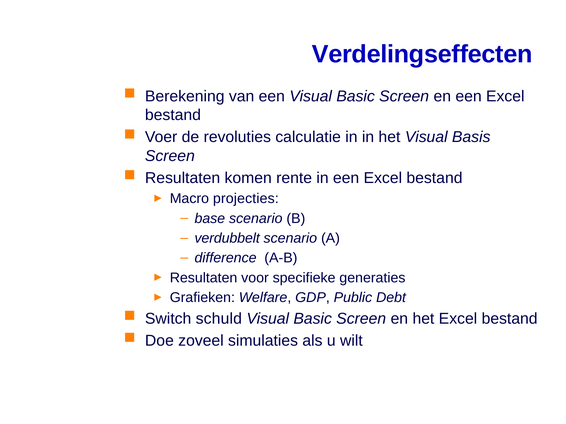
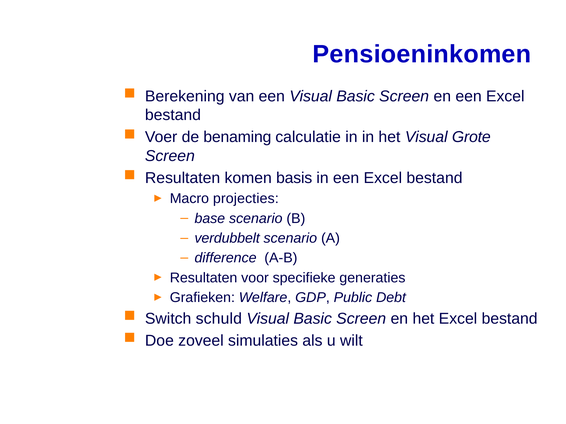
Verdelingseffecten: Verdelingseffecten -> Pensioeninkomen
revoluties: revoluties -> benaming
Basis: Basis -> Grote
rente: rente -> basis
